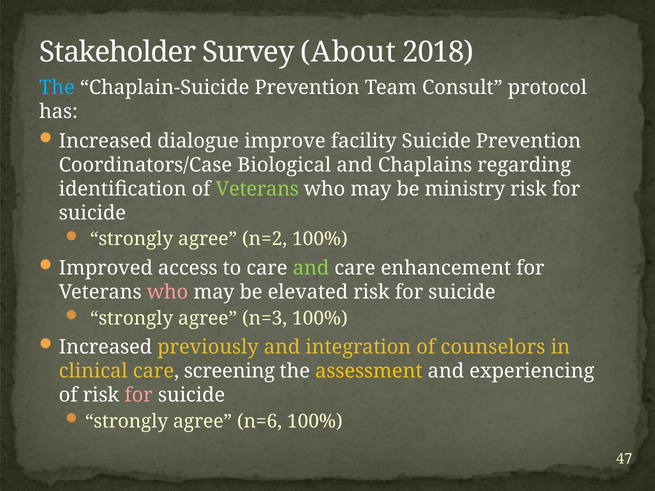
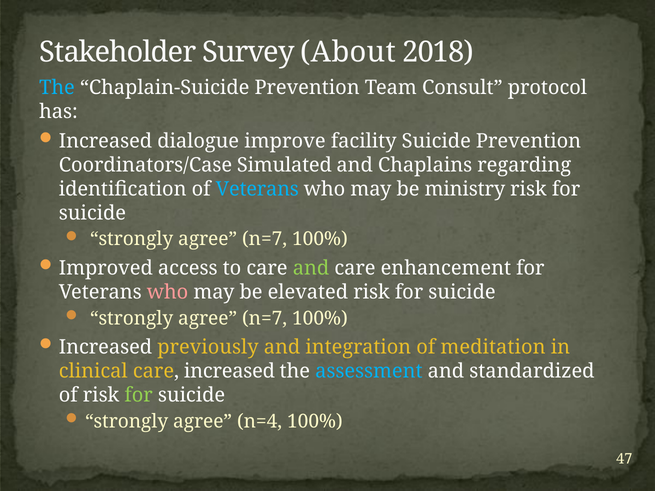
Biological: Biological -> Simulated
Veterans at (257, 189) colour: light green -> light blue
n=2 at (265, 239): n=2 -> n=7
n=3 at (265, 318): n=3 -> n=7
counselors: counselors -> meditation
care screening: screening -> increased
assessment colour: yellow -> light blue
experiencing: experiencing -> standardized
for at (139, 395) colour: pink -> light green
n=6: n=6 -> n=4
